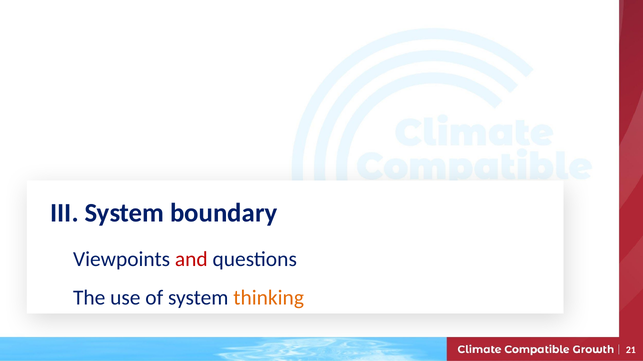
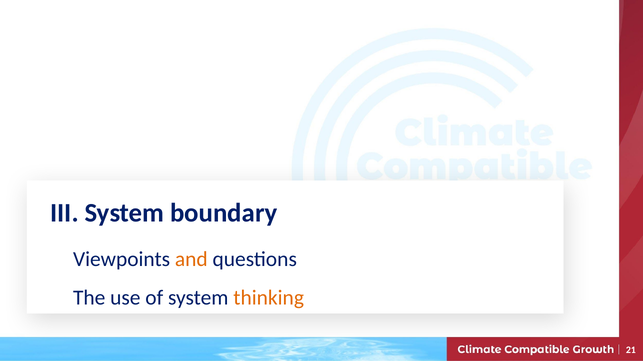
and colour: red -> orange
